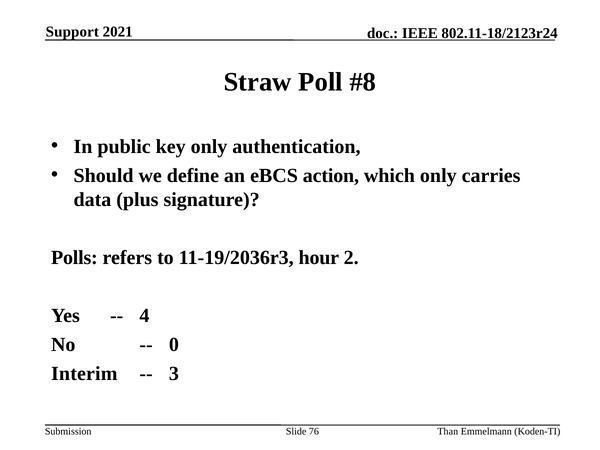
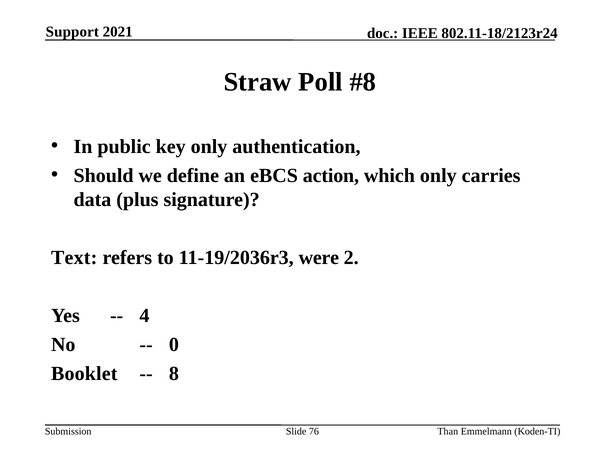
Polls: Polls -> Text
hour: hour -> were
Interim: Interim -> Booklet
3: 3 -> 8
